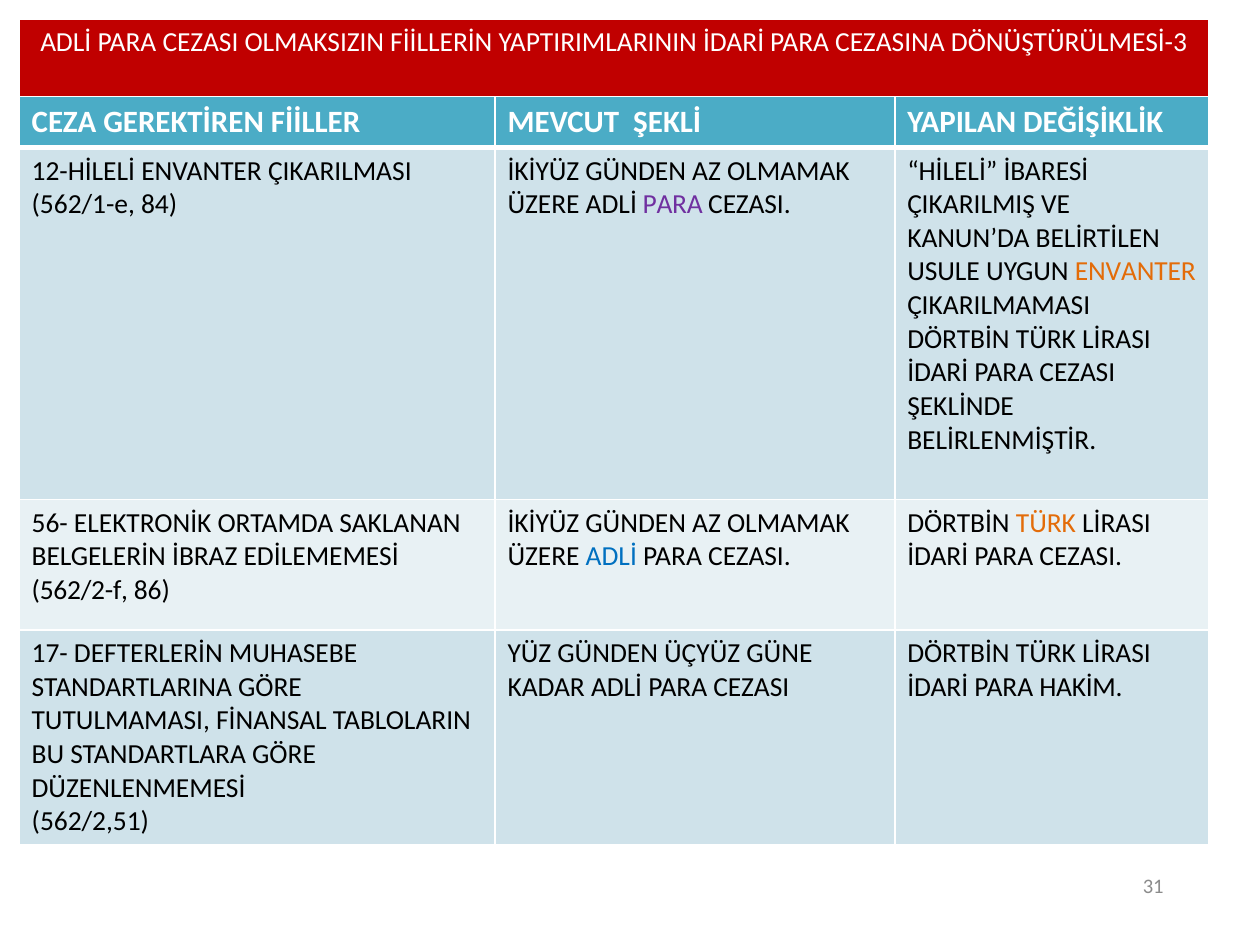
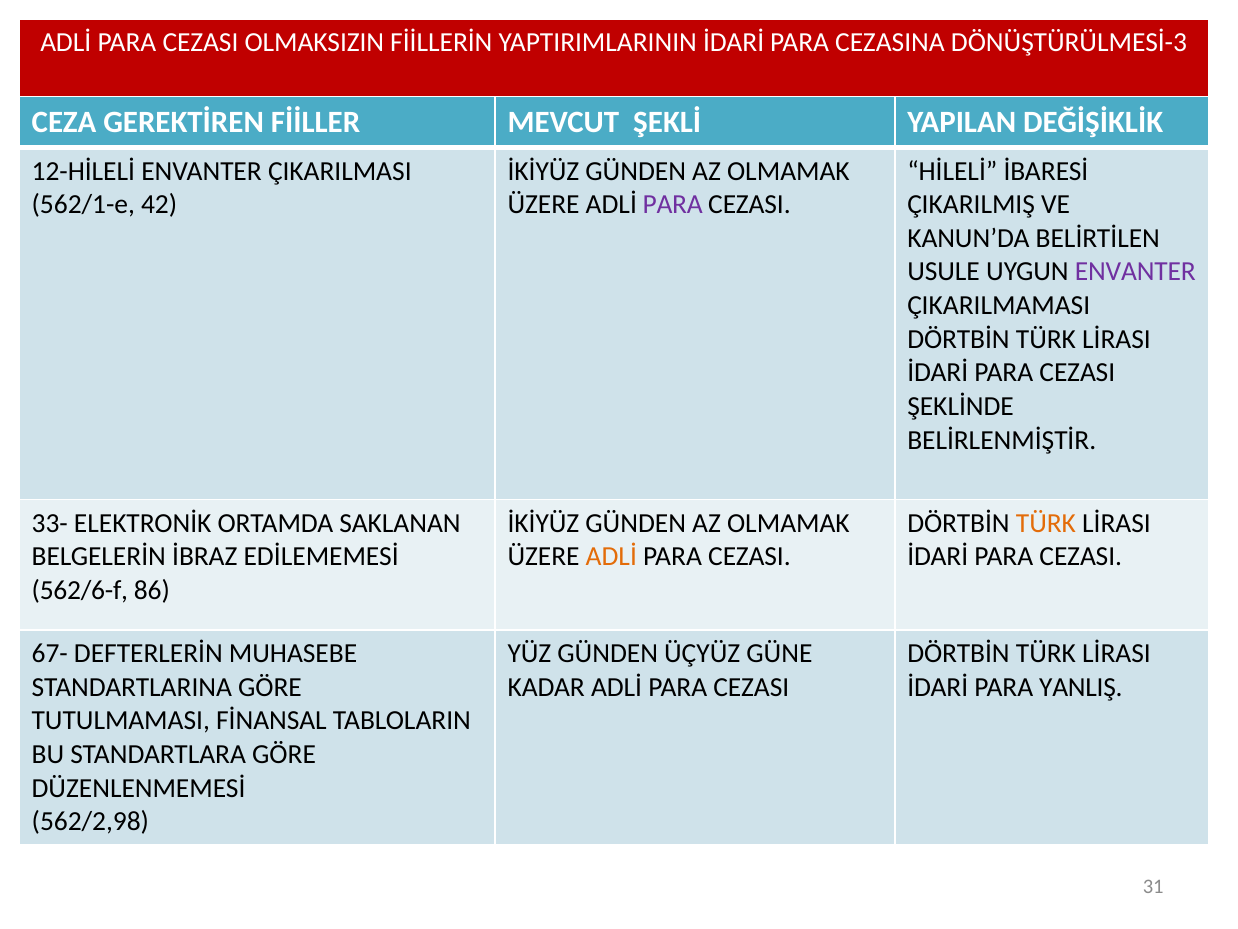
84: 84 -> 42
ENVANTER at (1135, 272) colour: orange -> purple
56-: 56- -> 33-
ADLİ at (611, 556) colour: blue -> orange
562/2-f: 562/2-f -> 562/6-f
17-: 17- -> 67-
HAKİM: HAKİM -> YANLIŞ
562/2,51: 562/2,51 -> 562/2,98
